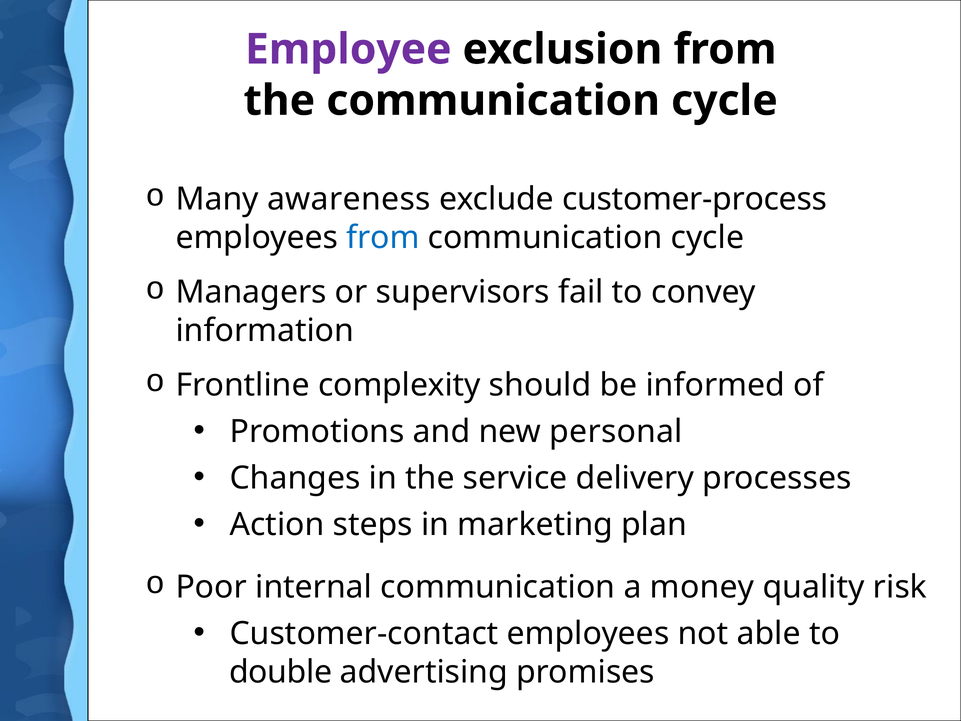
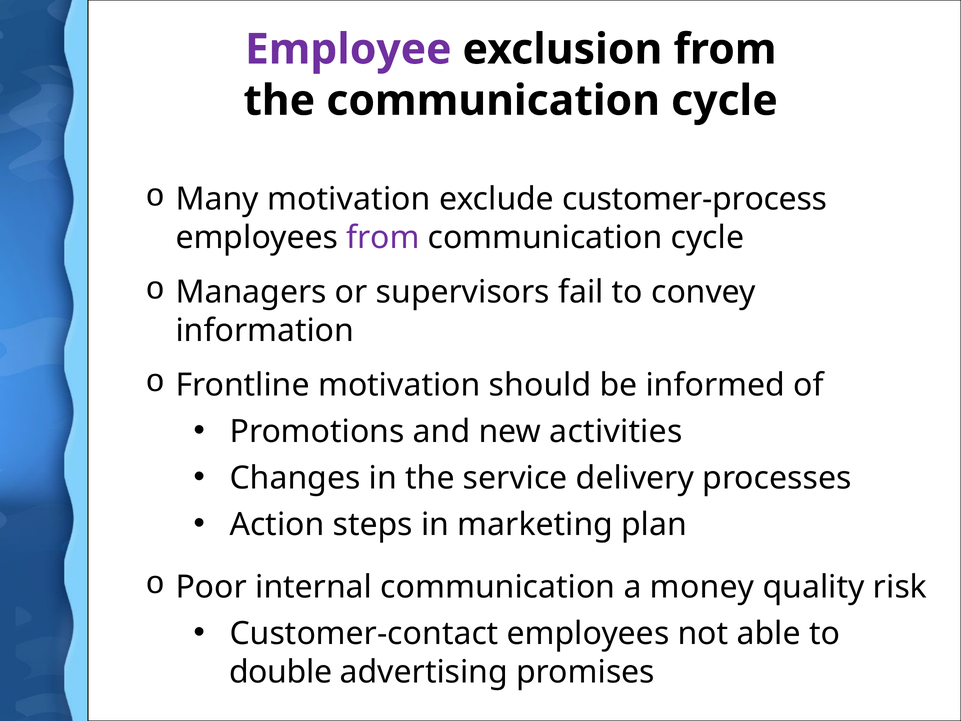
Many awareness: awareness -> motivation
from at (383, 238) colour: blue -> purple
Frontline complexity: complexity -> motivation
personal: personal -> activities
